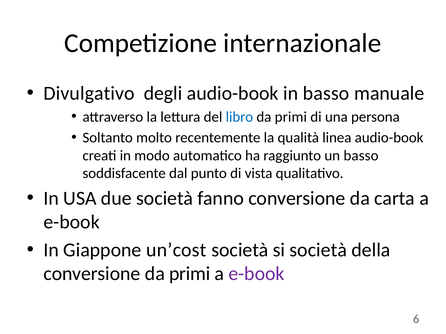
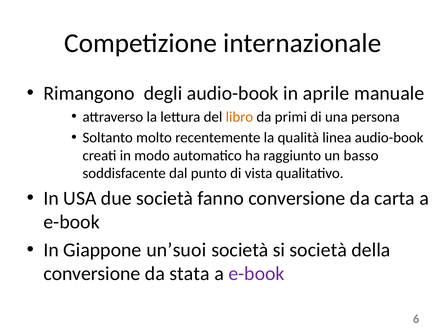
Divulgativo: Divulgativo -> Rimangono
in basso: basso -> aprile
libro colour: blue -> orange
un’cost: un’cost -> un’suoi
conversione da primi: primi -> stata
